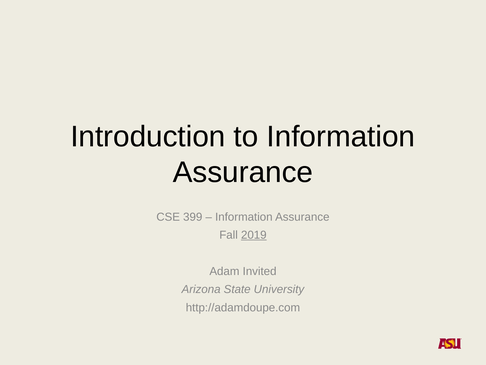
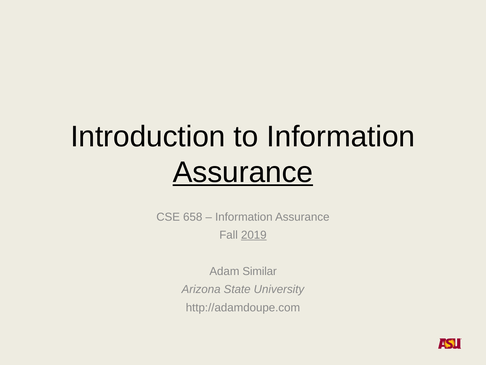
Assurance at (243, 172) underline: none -> present
399: 399 -> 658
Invited: Invited -> Similar
